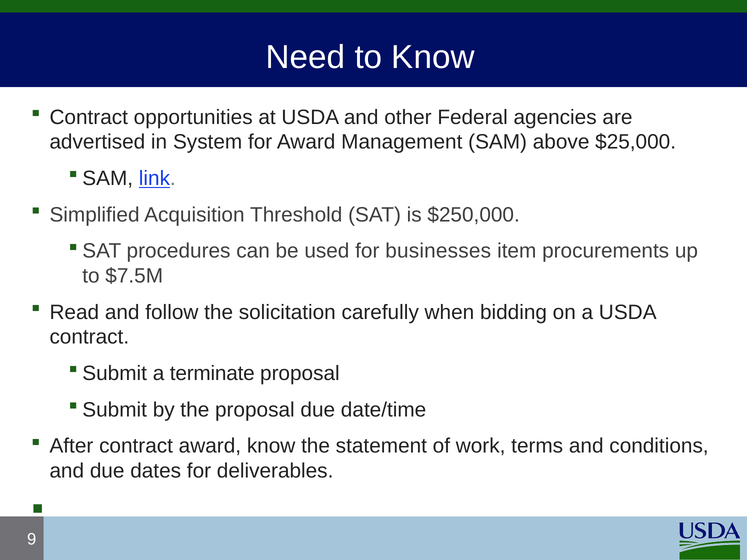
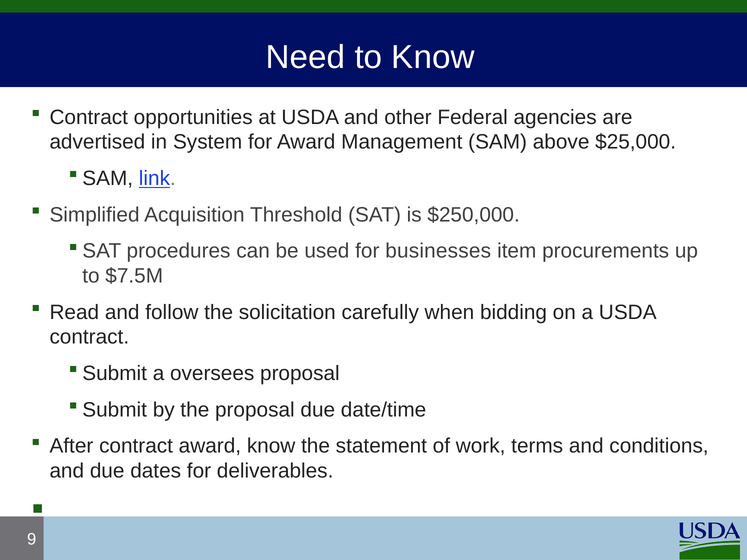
terminate: terminate -> oversees
